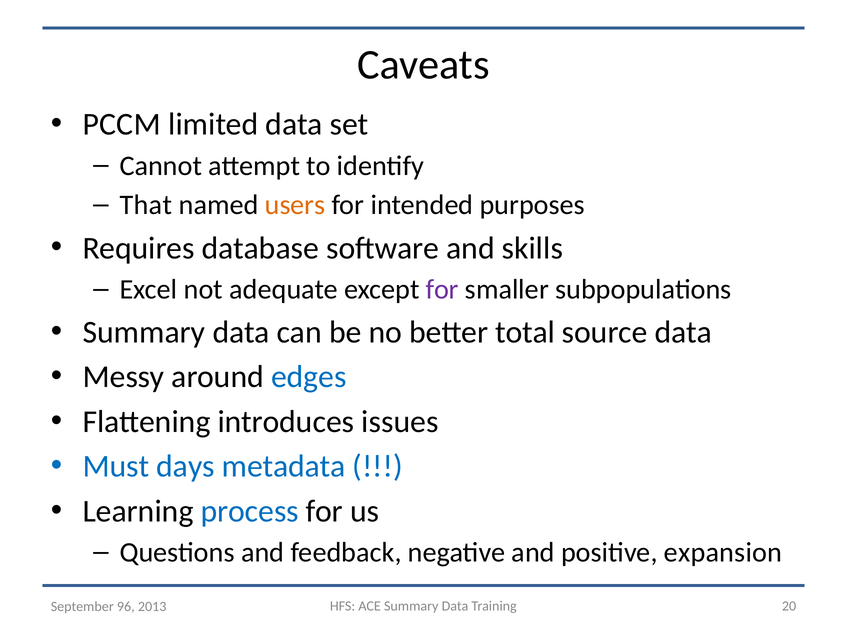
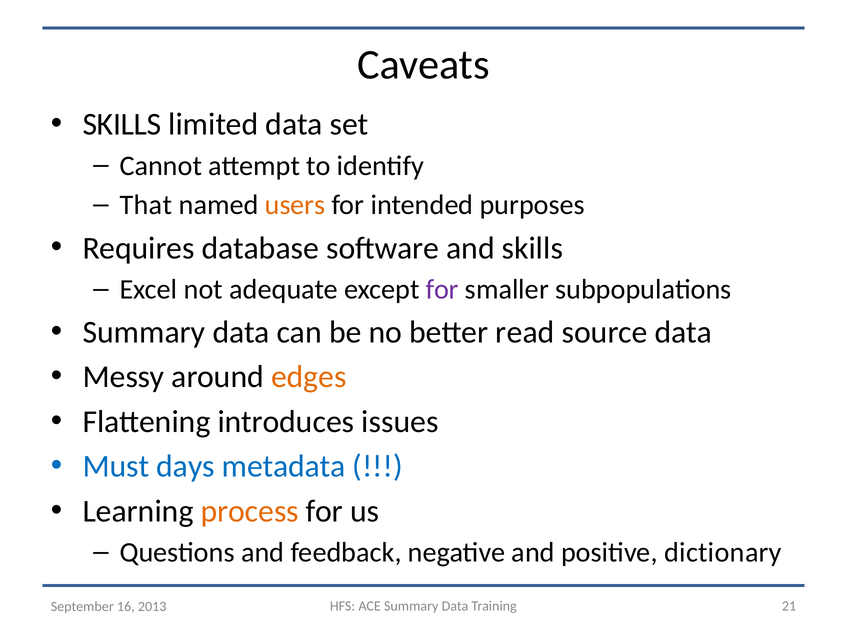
PCCM at (122, 124): PCCM -> SKILLS
total: total -> read
edges colour: blue -> orange
process colour: blue -> orange
expansion: expansion -> dictionary
20: 20 -> 21
96: 96 -> 16
